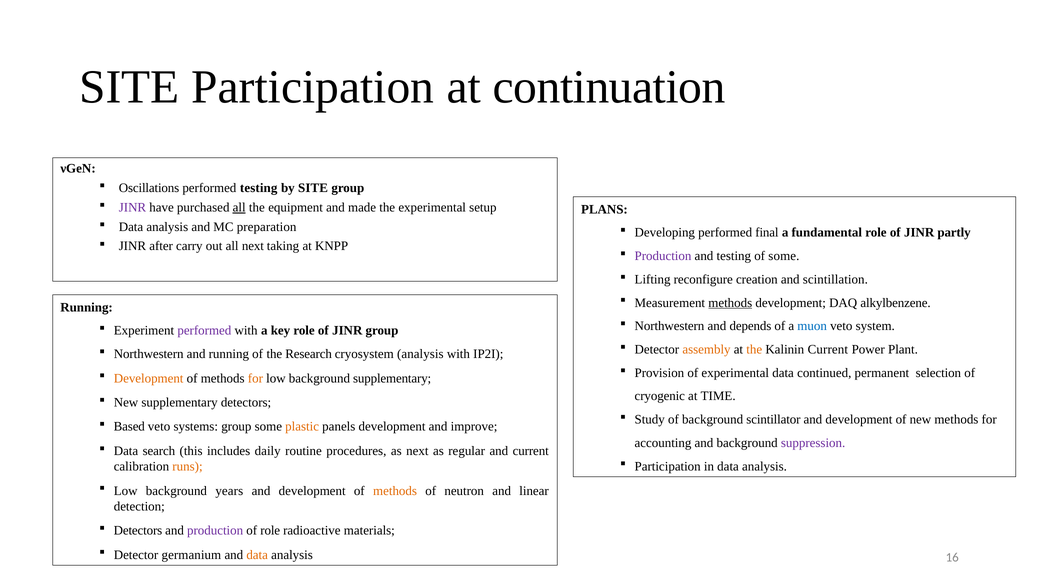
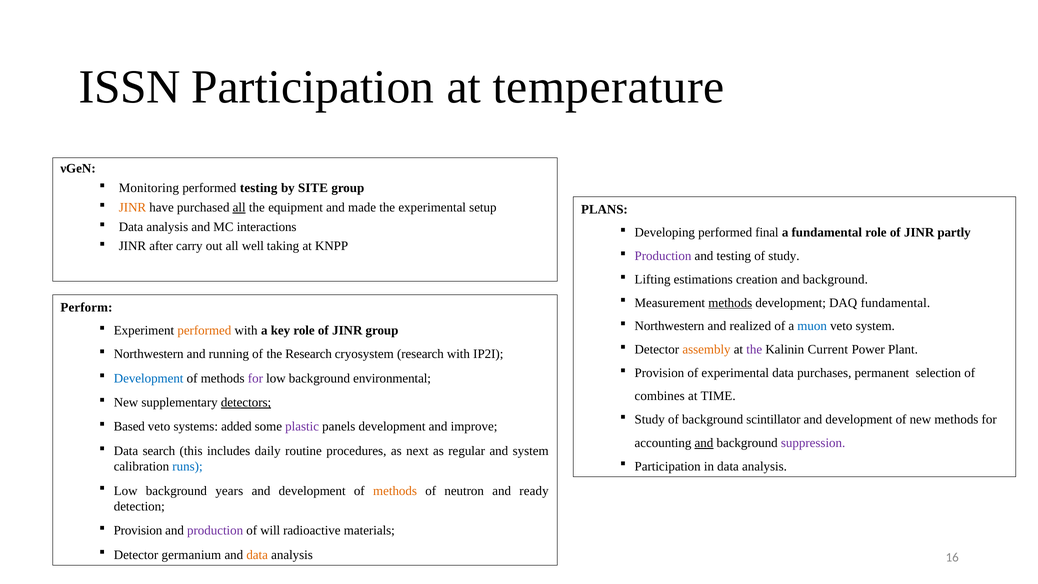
SITE at (129, 87): SITE -> ISSN
continuation: continuation -> temperature
Oscillations: Oscillations -> Monitoring
JINR at (132, 207) colour: purple -> orange
preparation: preparation -> interactions
all next: next -> well
of some: some -> study
reconfigure: reconfigure -> estimations
creation and scintillation: scintillation -> background
DAQ alkylbenzene: alkylbenzene -> fundamental
Running at (87, 307): Running -> Perform
depends: depends -> realized
performed at (204, 331) colour: purple -> orange
the at (754, 349) colour: orange -> purple
cryosystem analysis: analysis -> research
continued: continued -> purchases
Development at (149, 378) colour: orange -> blue
for at (255, 378) colour: orange -> purple
background supplementary: supplementary -> environmental
cryogenic: cryogenic -> combines
detectors at (246, 402) underline: none -> present
systems group: group -> added
plastic colour: orange -> purple
and at (704, 443) underline: none -> present
and current: current -> system
runs colour: orange -> blue
linear: linear -> ready
Detectors at (138, 530): Detectors -> Provision
of role: role -> will
